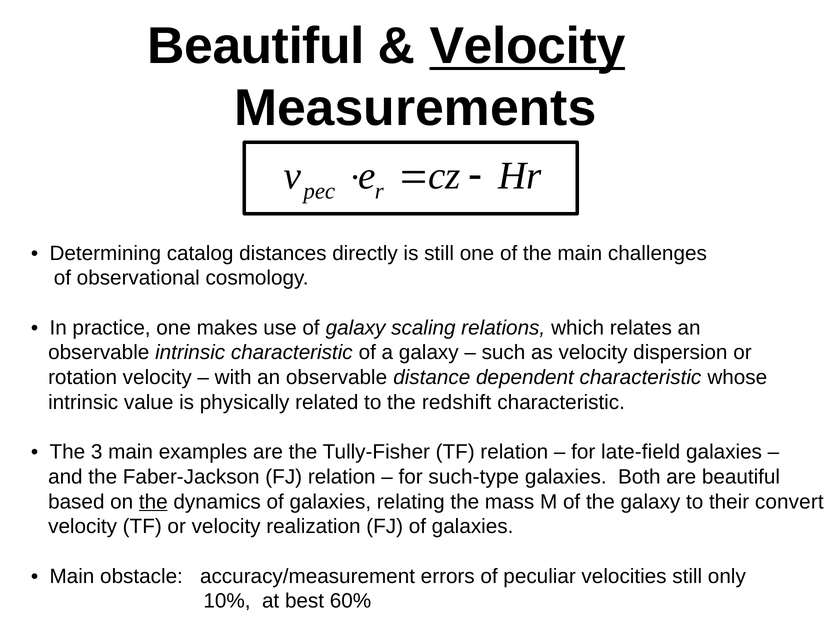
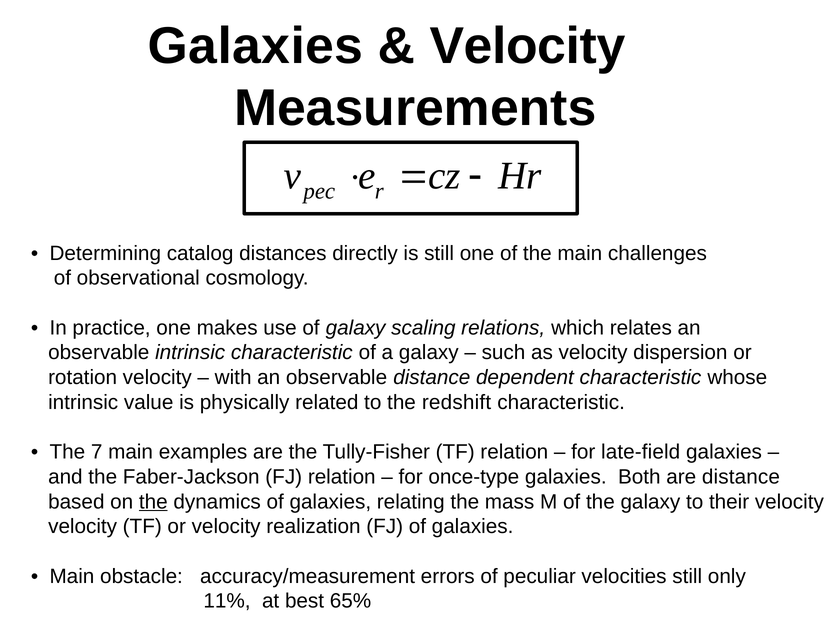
Beautiful at (256, 46): Beautiful -> Galaxies
Velocity at (527, 46) underline: present -> none
3: 3 -> 7
such-type: such-type -> once-type
are beautiful: beautiful -> distance
their convert: convert -> velocity
10%: 10% -> 11%
60%: 60% -> 65%
